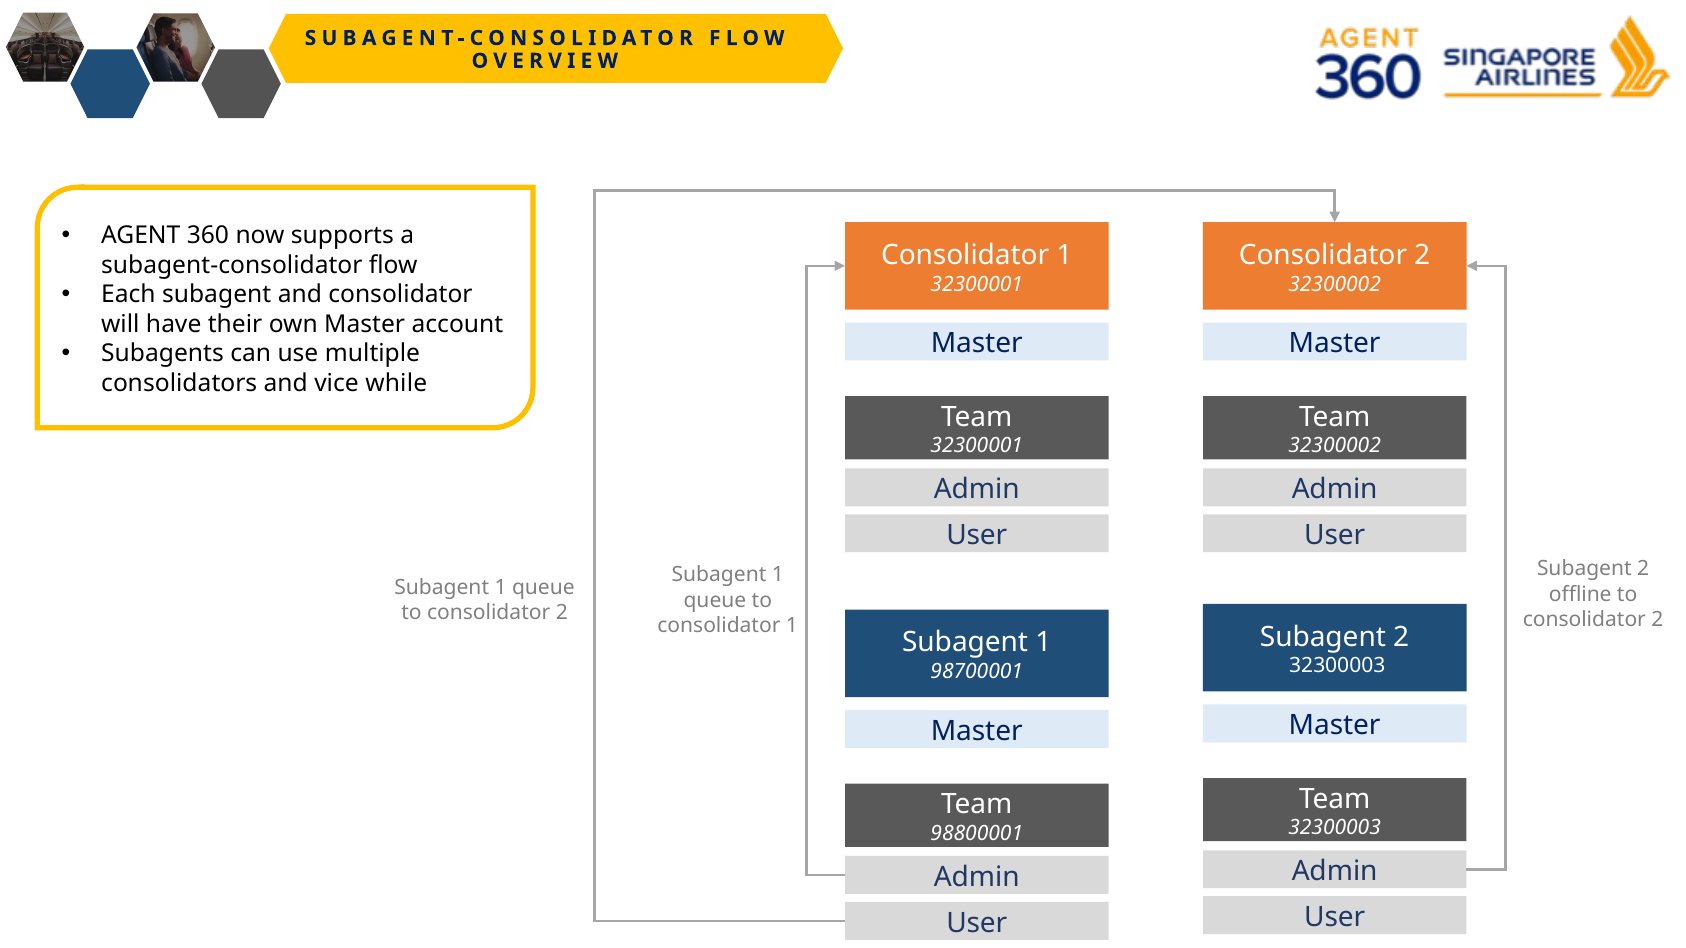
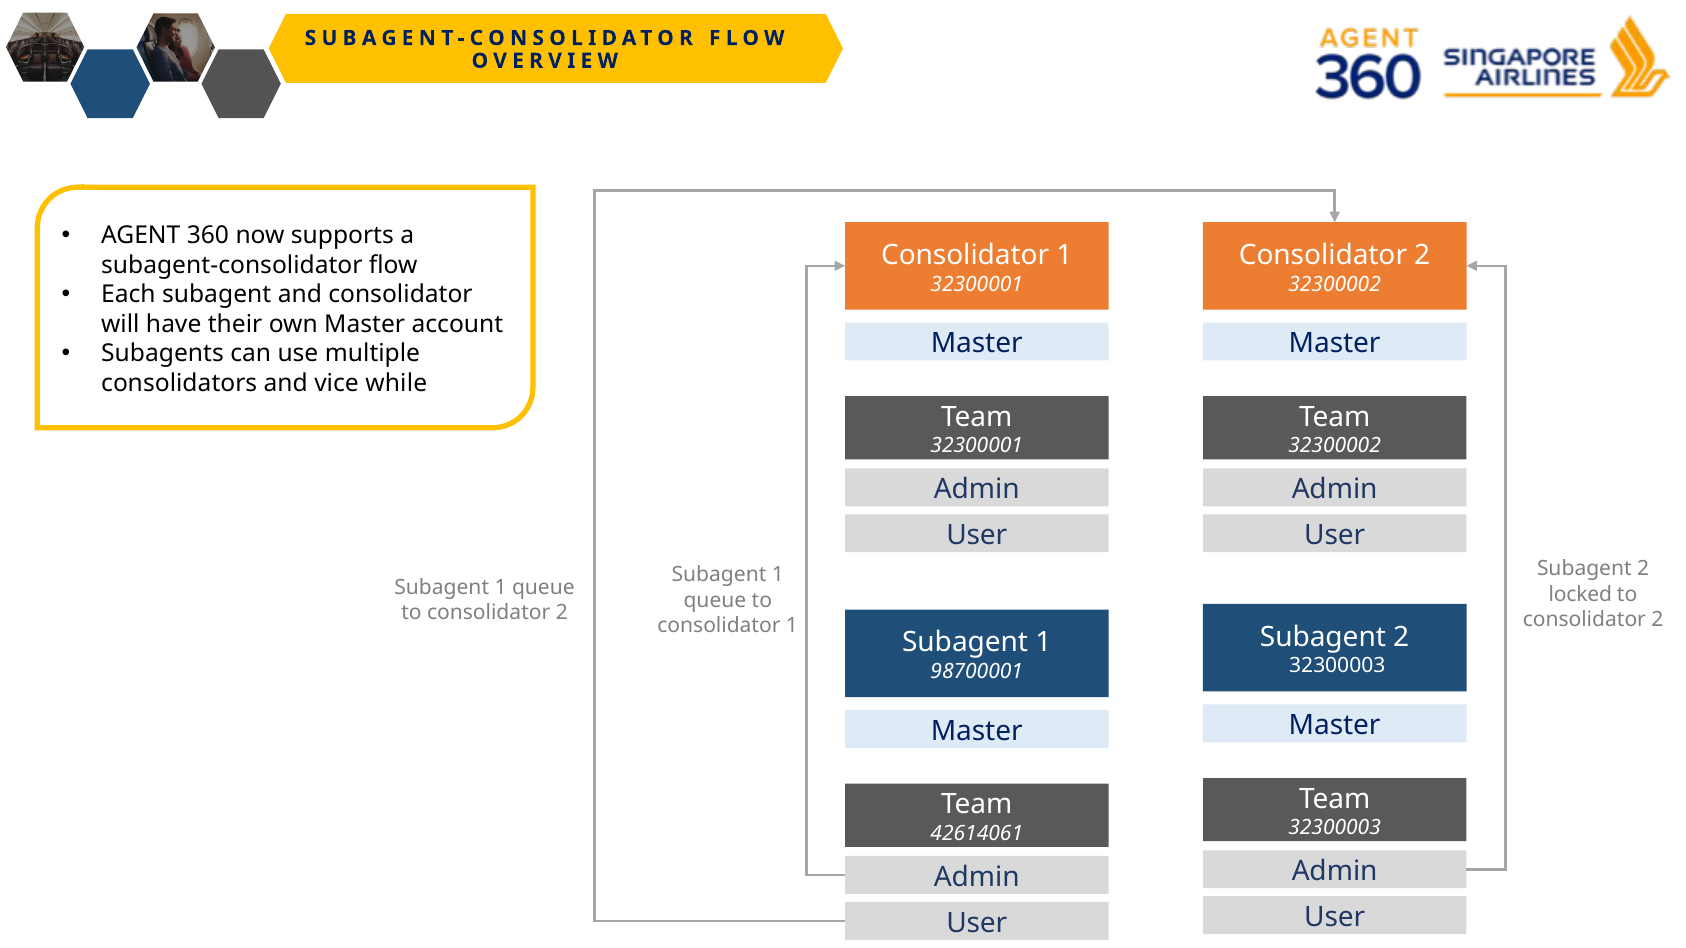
offline: offline -> locked
98800001: 98800001 -> 42614061
